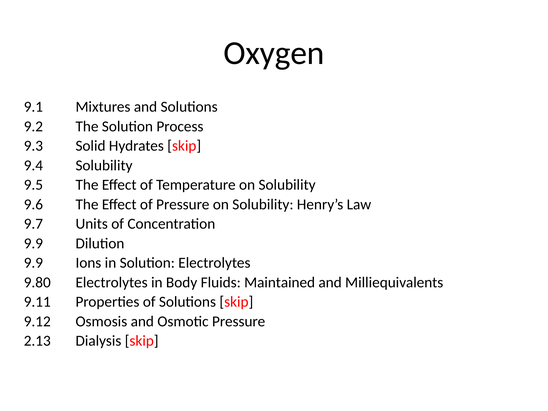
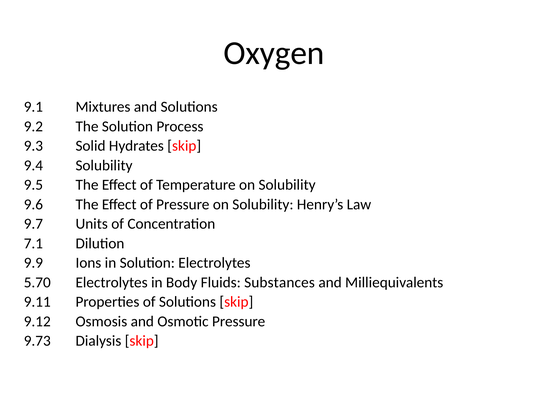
9.9 at (33, 243): 9.9 -> 7.1
9.80: 9.80 -> 5.70
Maintained: Maintained -> Substances
2.13: 2.13 -> 9.73
